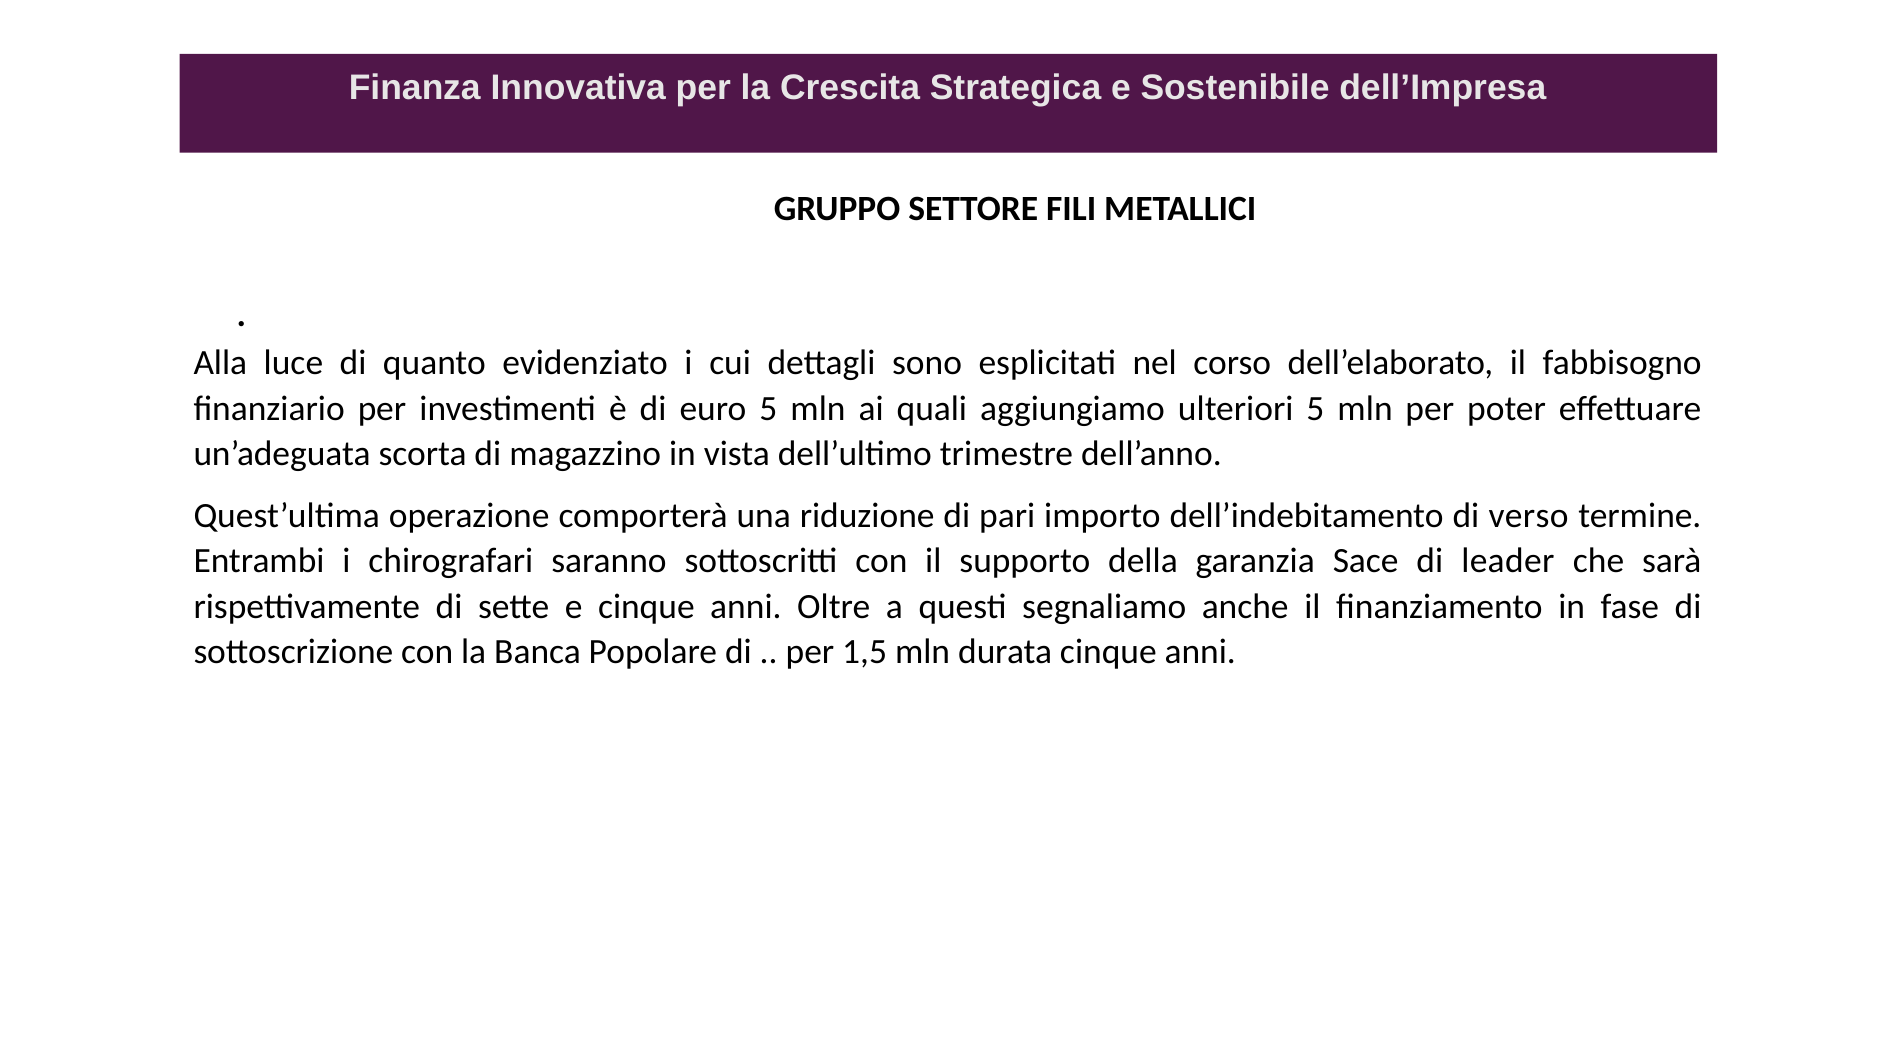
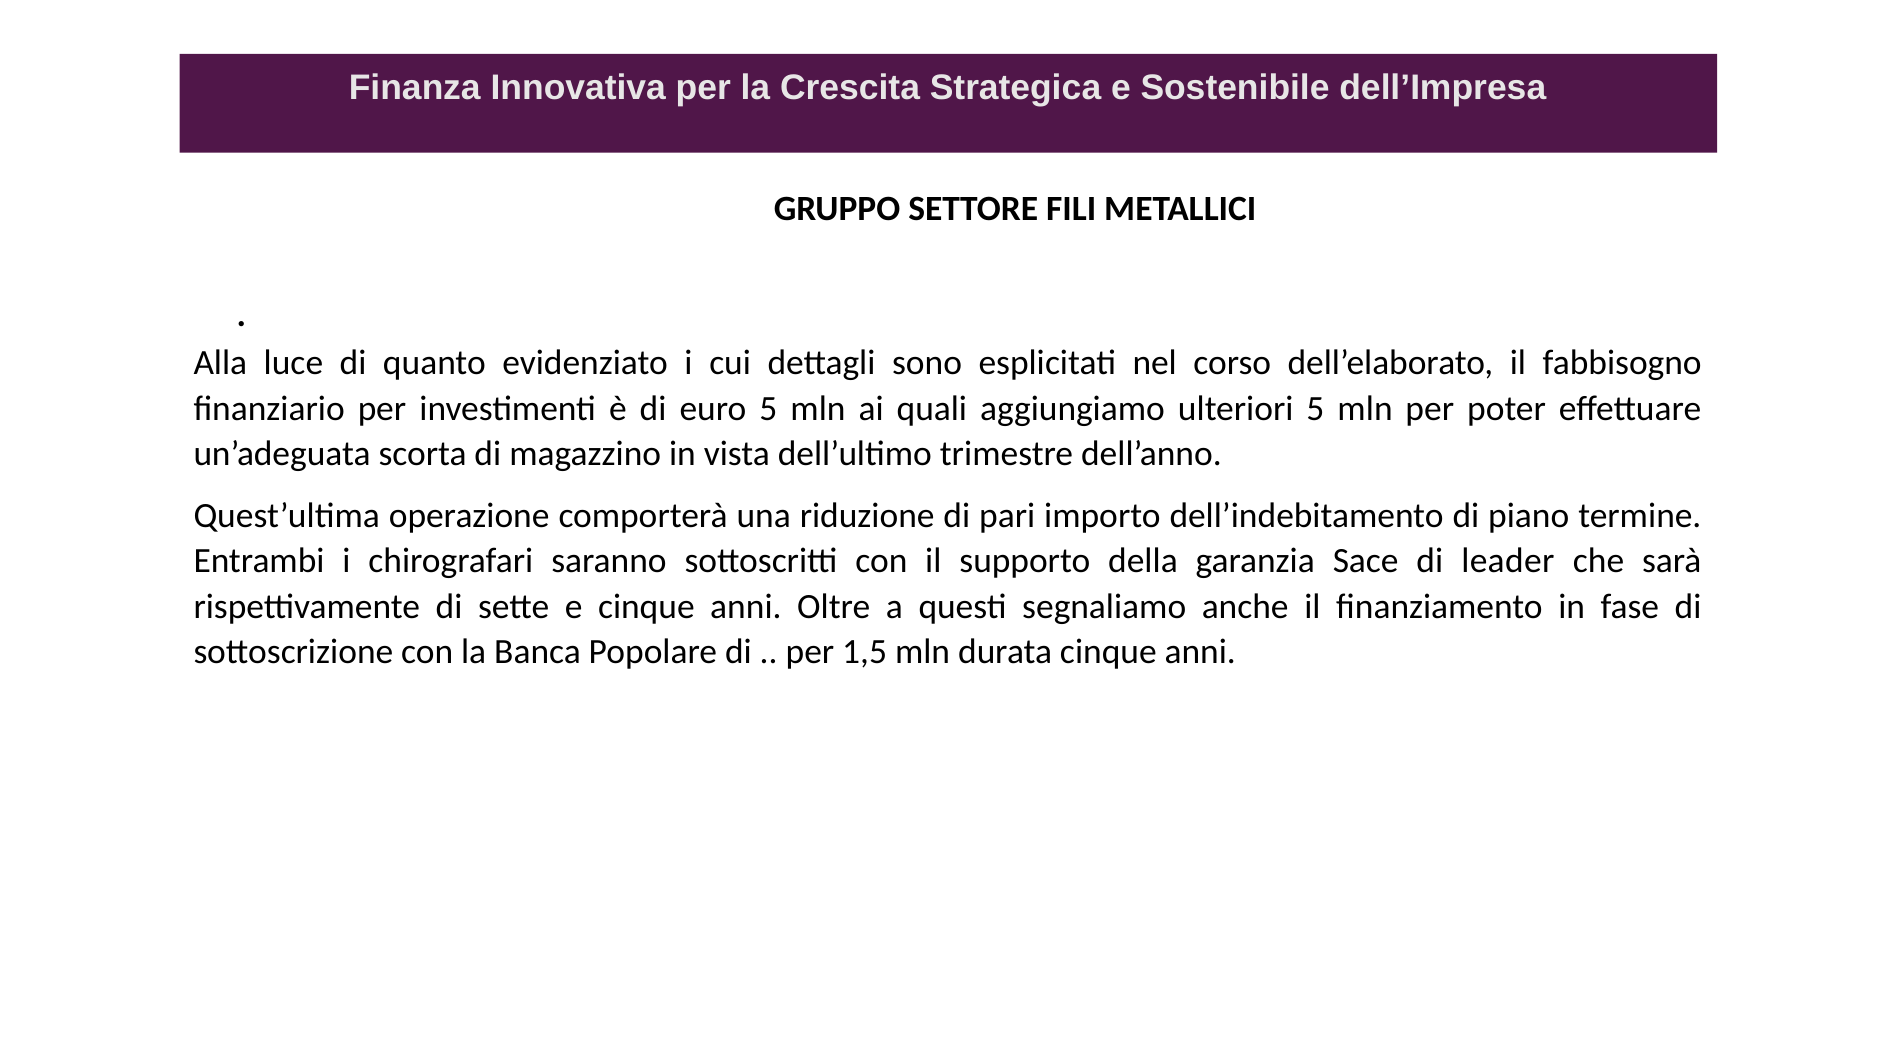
verso: verso -> piano
